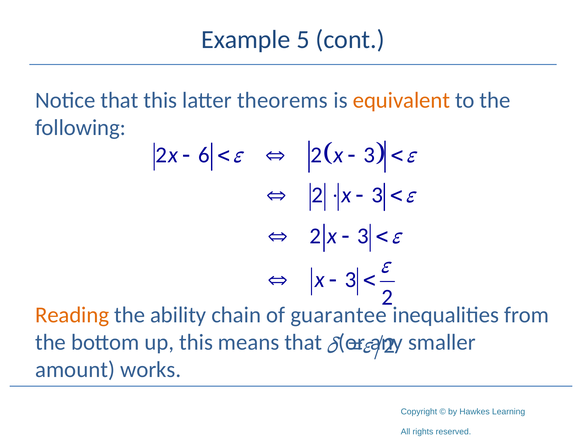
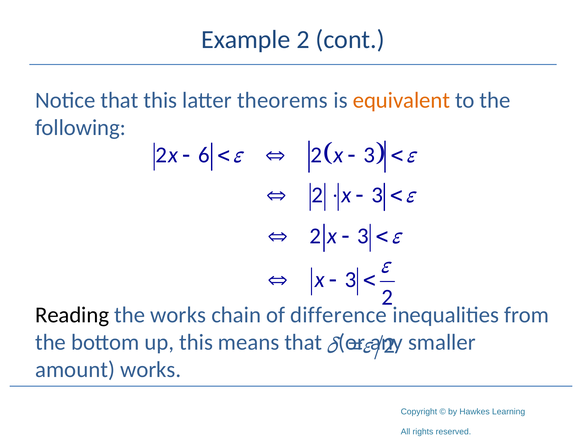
Example 5: 5 -> 2
Reading colour: orange -> black
the ability: ability -> works
guarantee: guarantee -> difference
